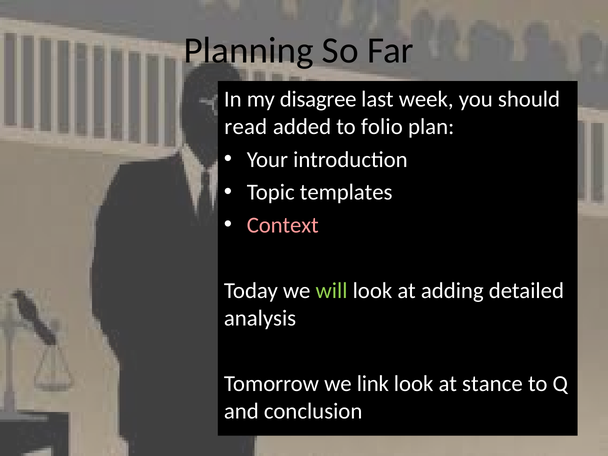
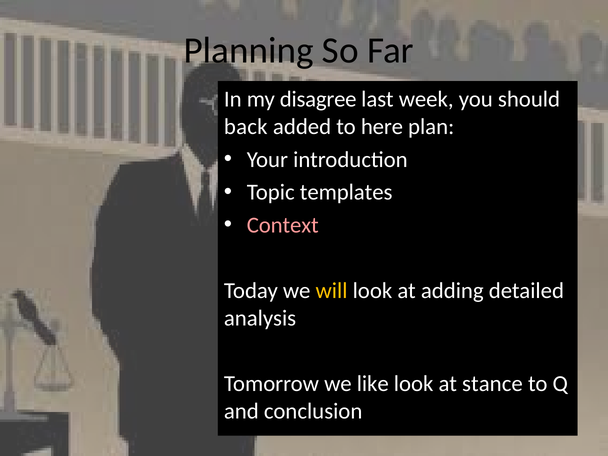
read: read -> back
folio: folio -> here
will colour: light green -> yellow
link: link -> like
